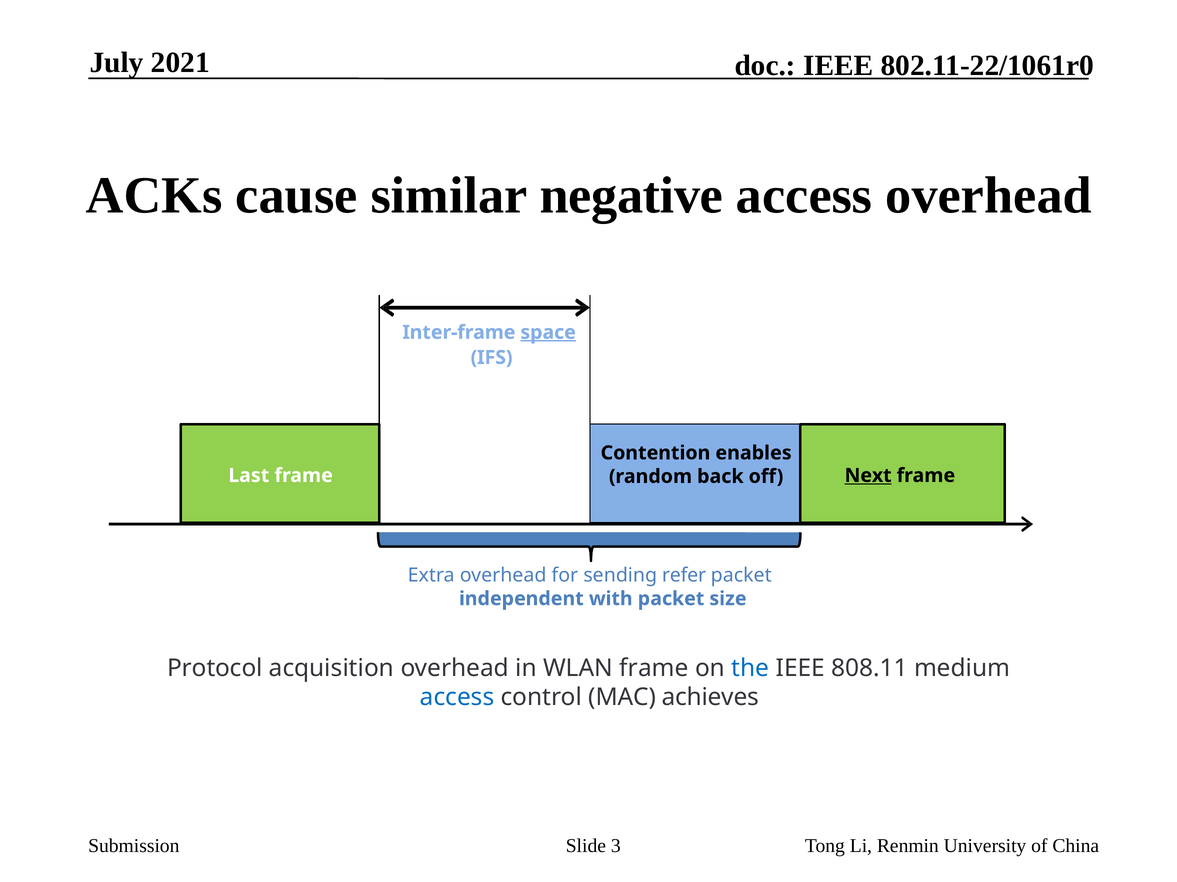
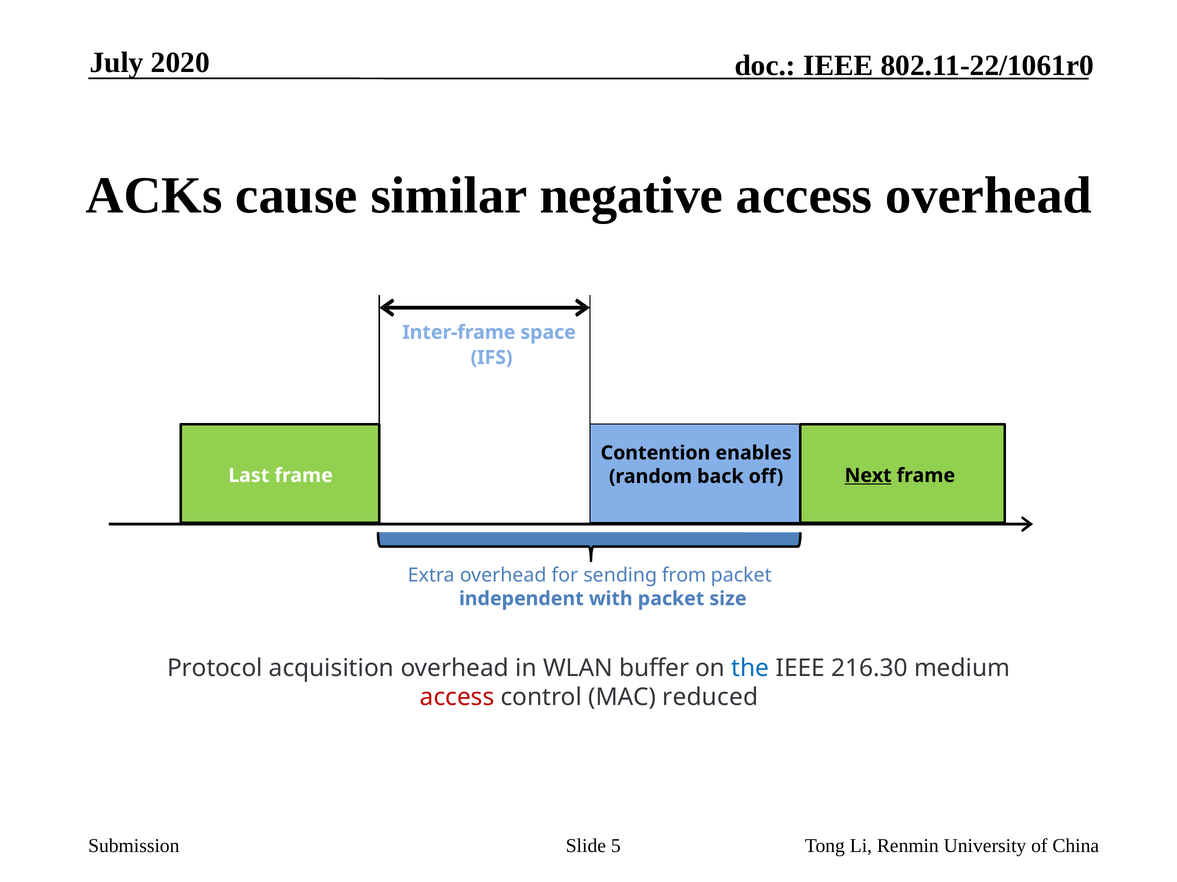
2021: 2021 -> 2020
space underline: present -> none
refer: refer -> from
WLAN frame: frame -> buffer
808.11: 808.11 -> 216.30
access at (457, 698) colour: blue -> red
achieves: achieves -> reduced
3: 3 -> 5
